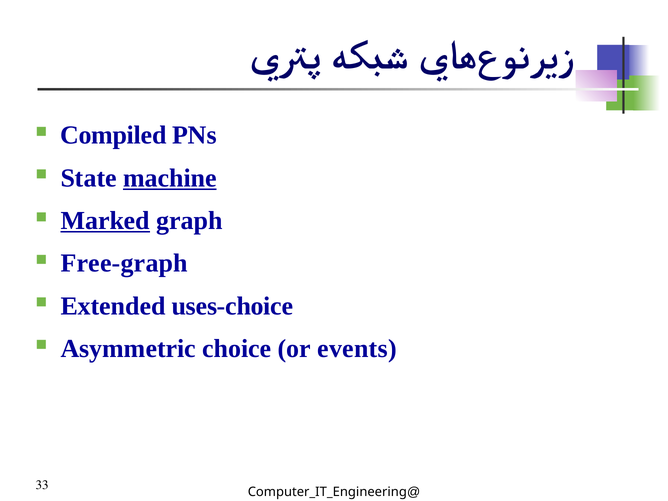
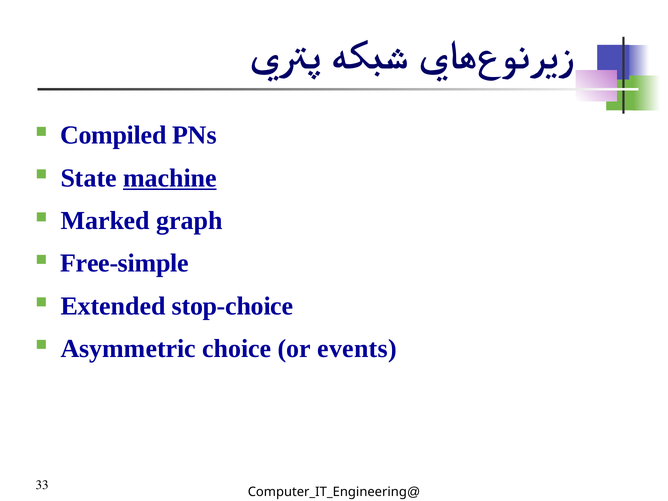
Marked underline: present -> none
Free-graph: Free-graph -> Free-simple
uses-choice: uses-choice -> stop-choice
